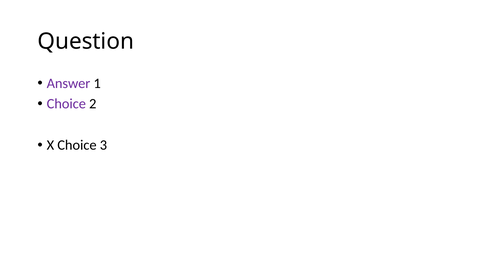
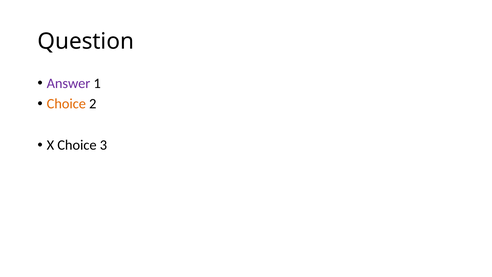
Choice at (66, 104) colour: purple -> orange
